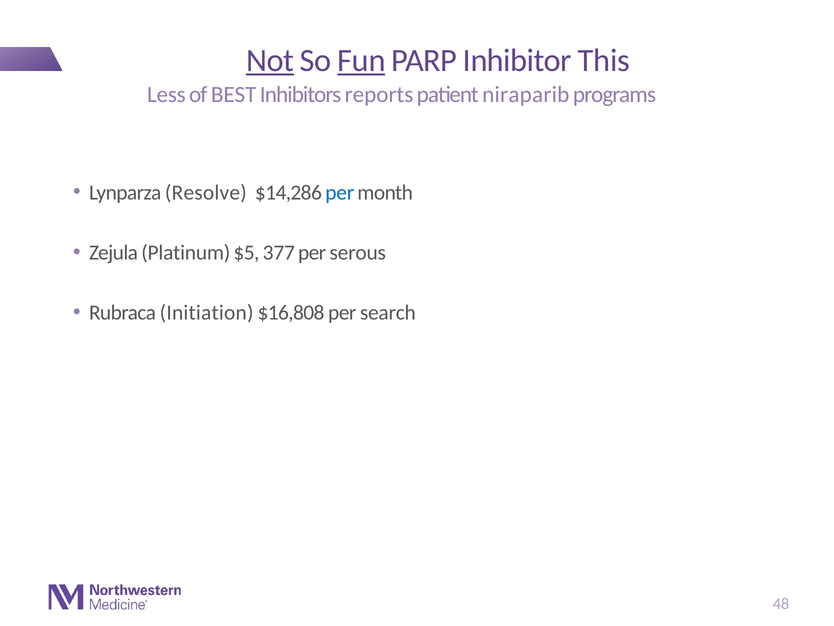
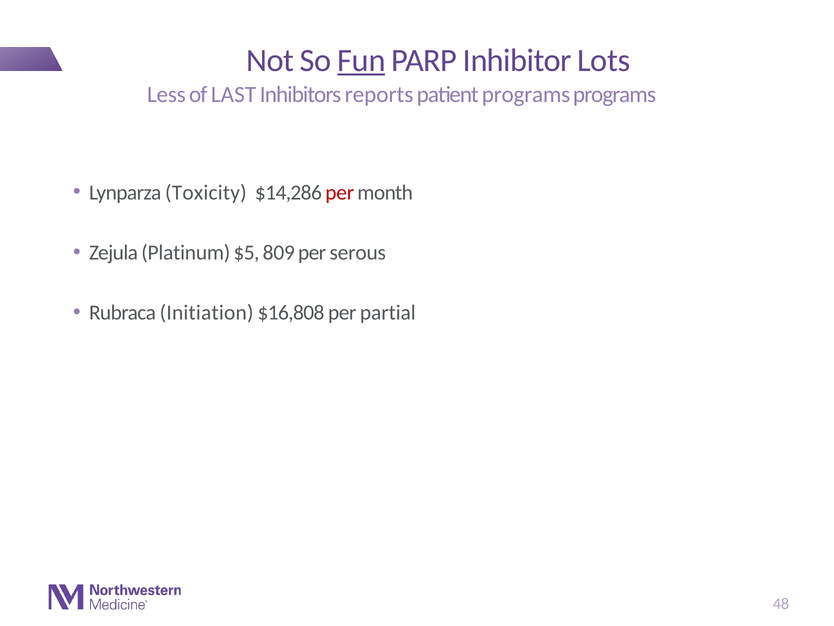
Not underline: present -> none
This: This -> Lots
BEST: BEST -> LAST
patient niraparib: niraparib -> programs
Resolve: Resolve -> Toxicity
per at (340, 192) colour: blue -> red
377: 377 -> 809
search: search -> partial
